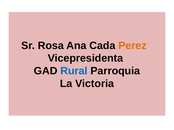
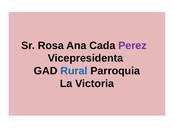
Perez colour: orange -> purple
